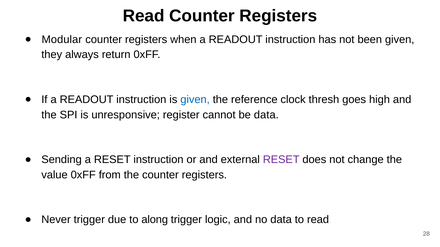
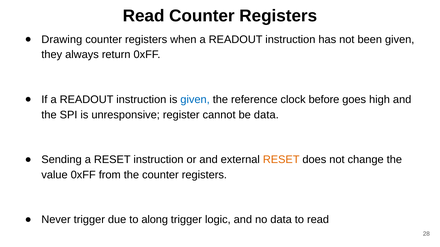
Modular: Modular -> Drawing
thresh: thresh -> before
RESET at (281, 160) colour: purple -> orange
